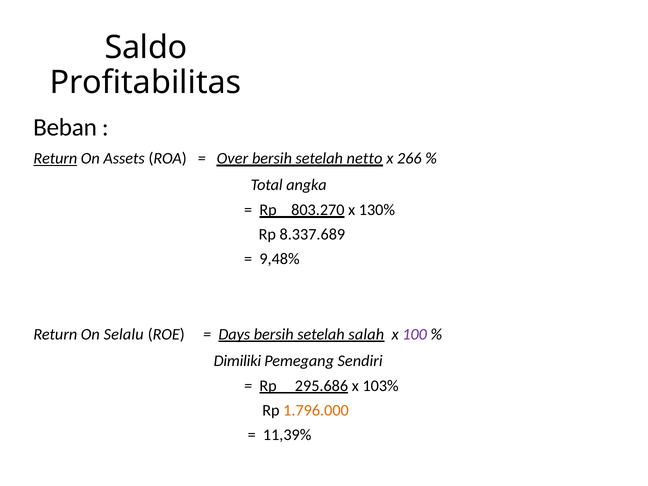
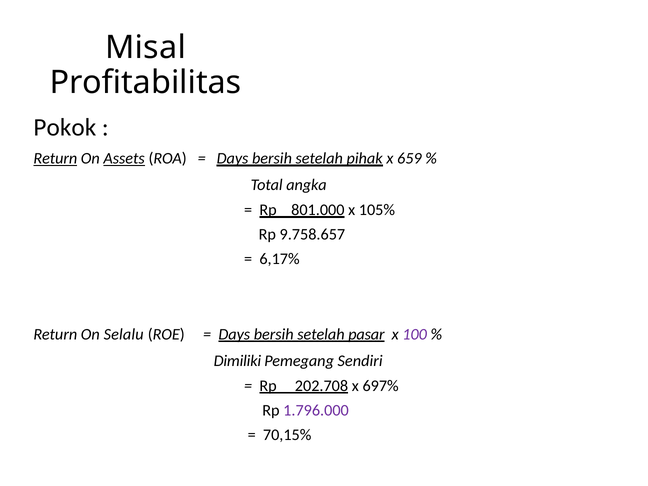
Saldo: Saldo -> Misal
Beban: Beban -> Pokok
Assets underline: none -> present
Over at (232, 158): Over -> Days
netto: netto -> pihak
266: 266 -> 659
803.270: 803.270 -> 801.000
130%: 130% -> 105%
8.337.689: 8.337.689 -> 9.758.657
9,48%: 9,48% -> 6,17%
salah: salah -> pasar
295.686: 295.686 -> 202.708
103%: 103% -> 697%
1.796.000 colour: orange -> purple
11,39%: 11,39% -> 70,15%
